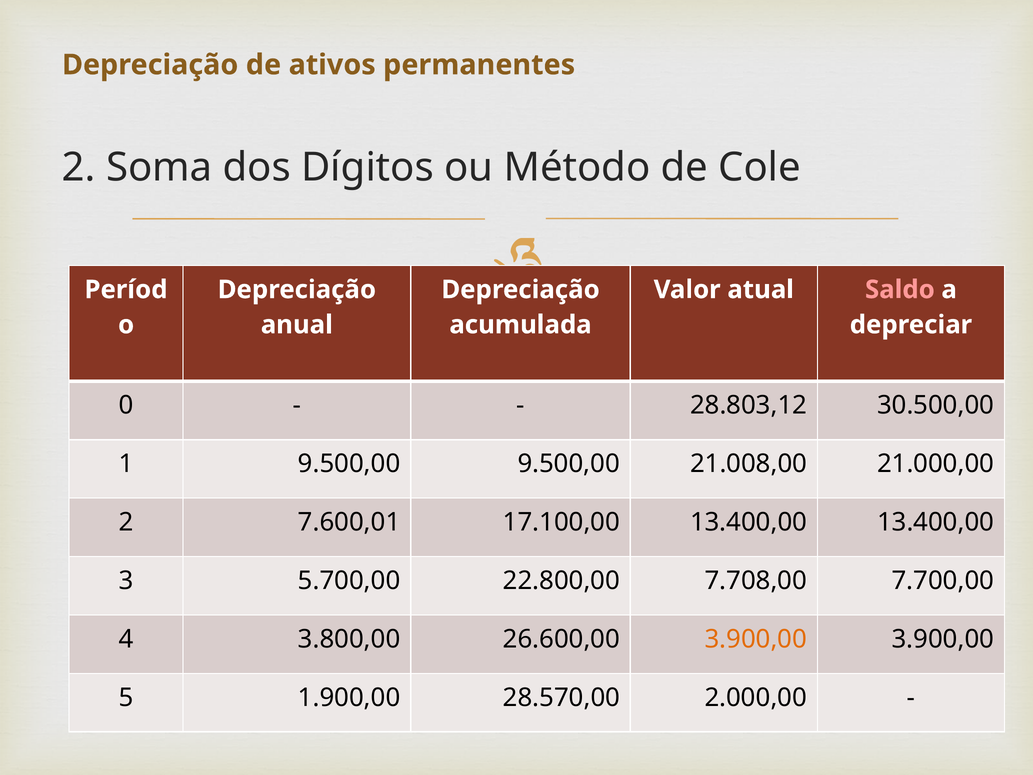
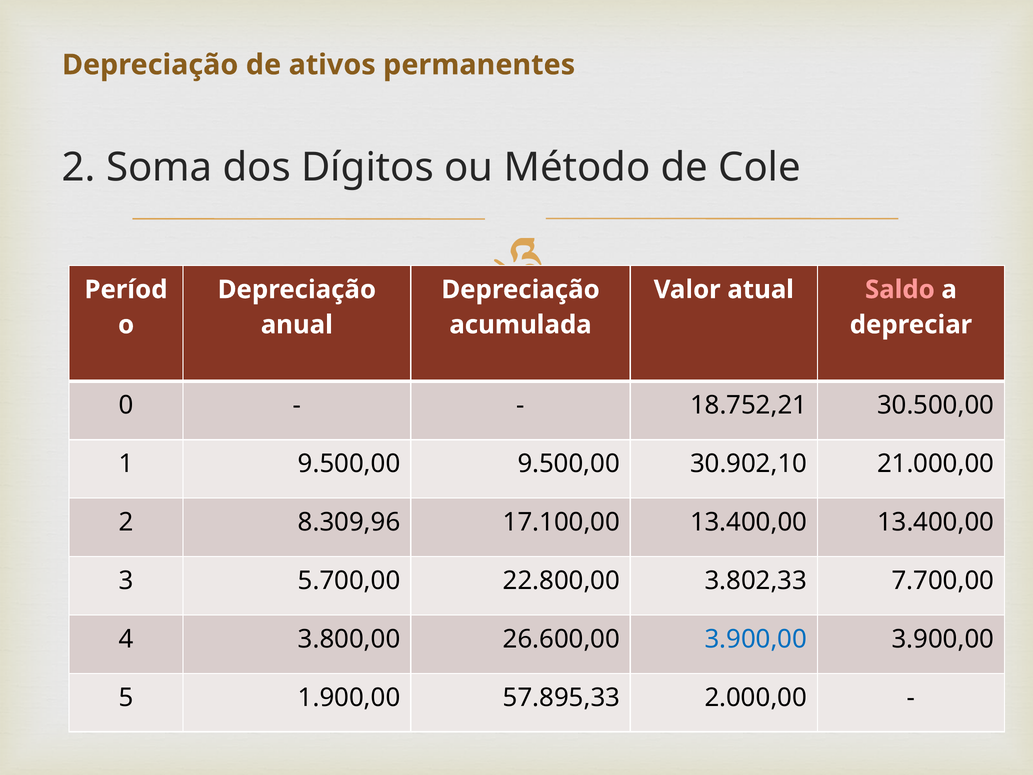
28.803,12: 28.803,12 -> 18.752,21
21.008,00: 21.008,00 -> 30.902,10
7.600,01: 7.600,01 -> 8.309,96
7.708,00: 7.708,00 -> 3.802,33
3.900,00 at (756, 639) colour: orange -> blue
28.570,00: 28.570,00 -> 57.895,33
